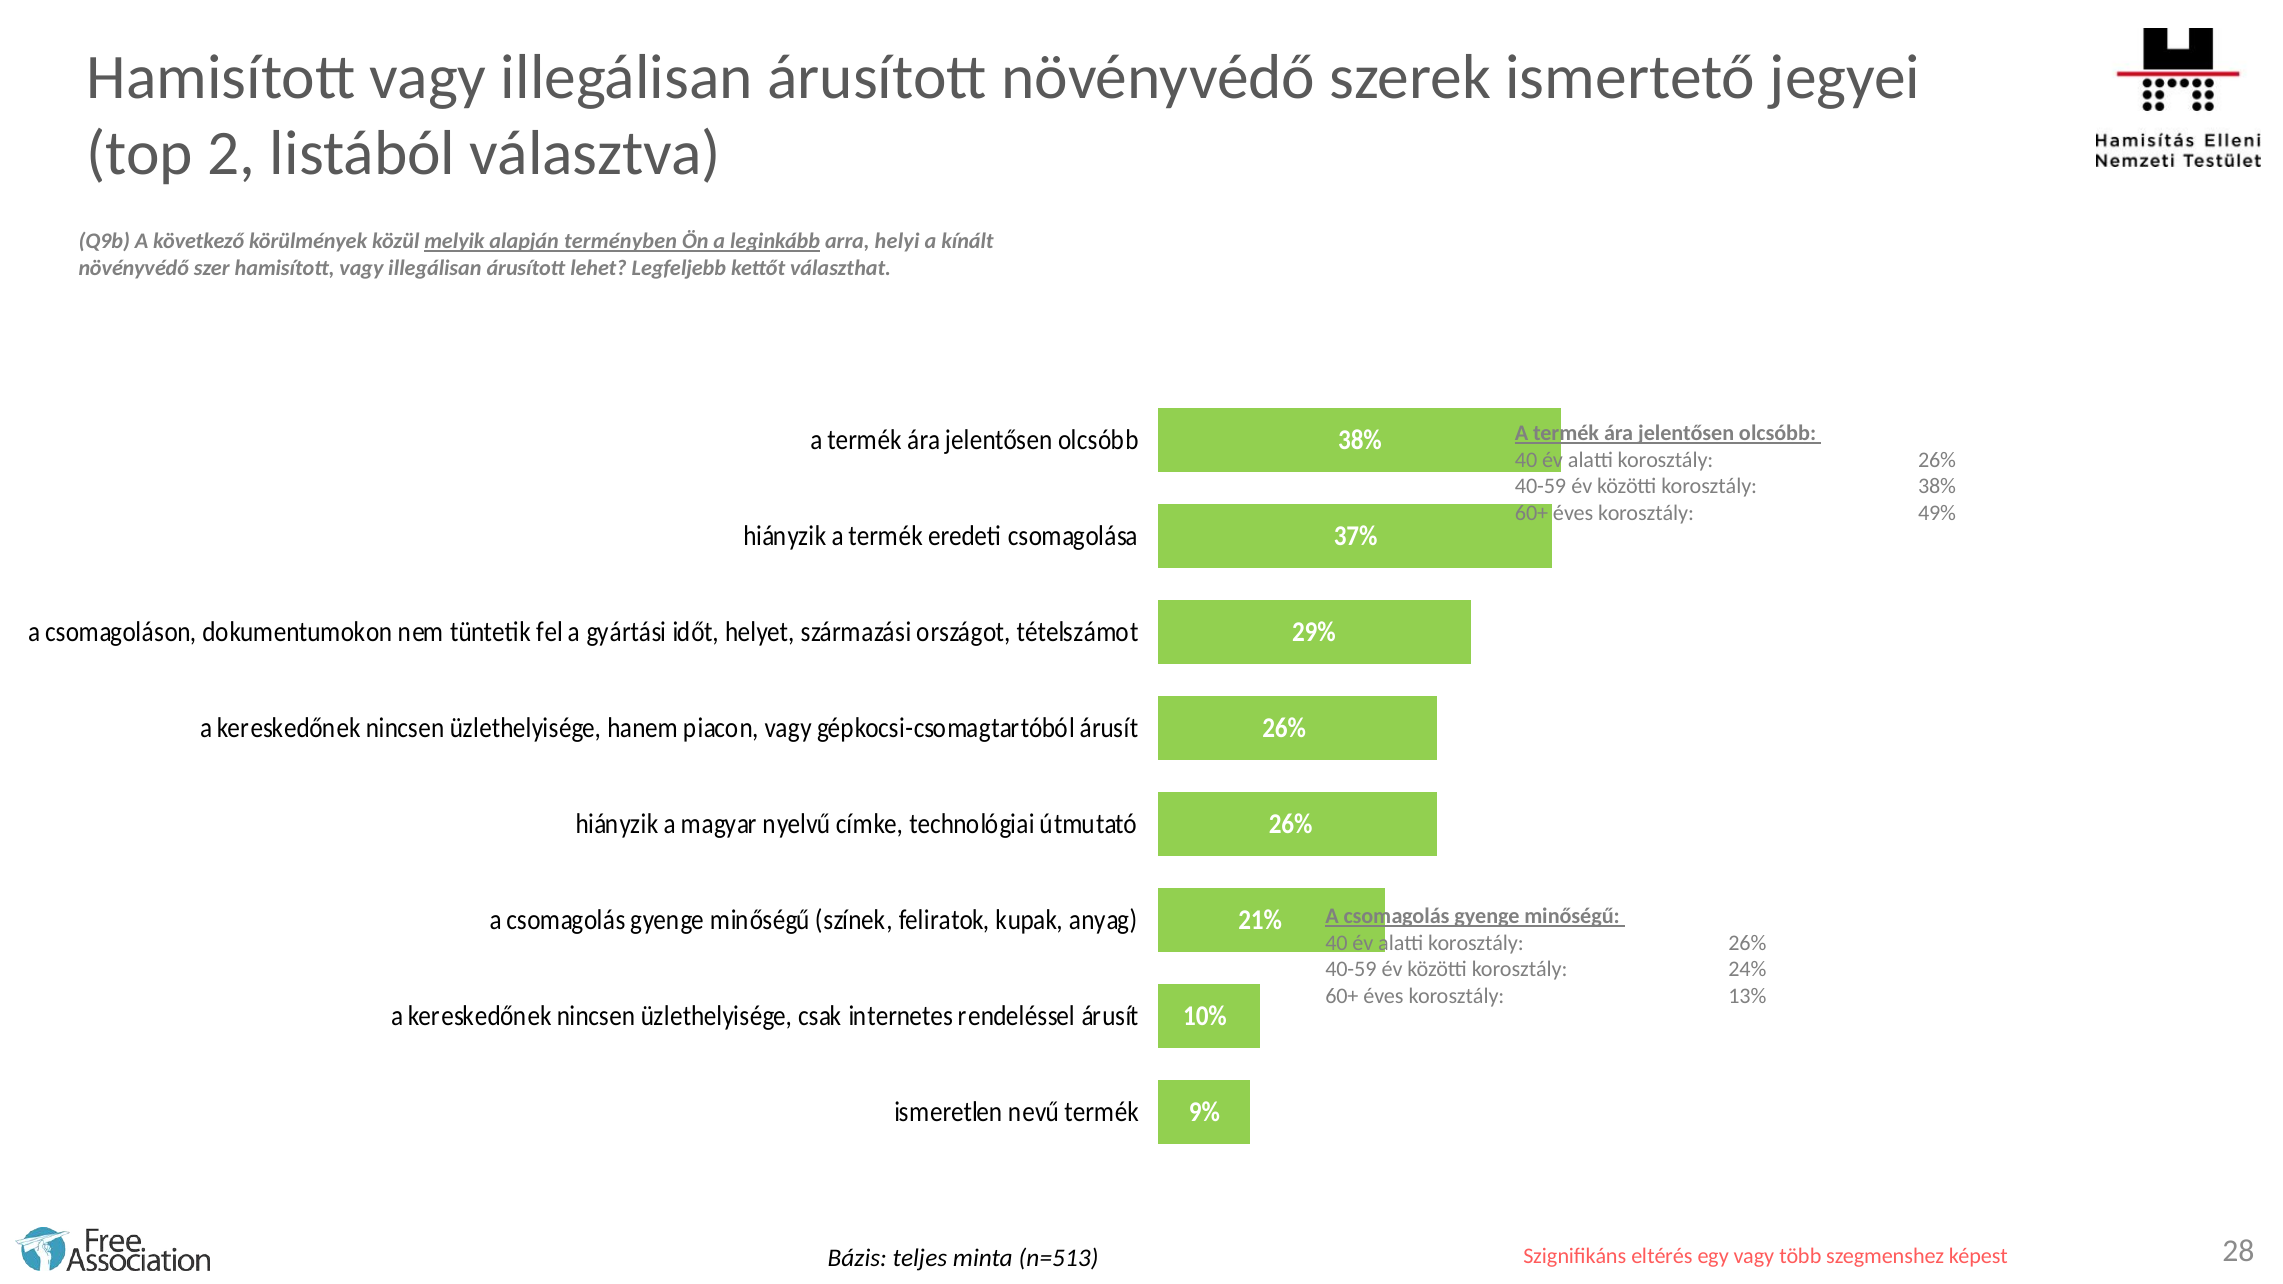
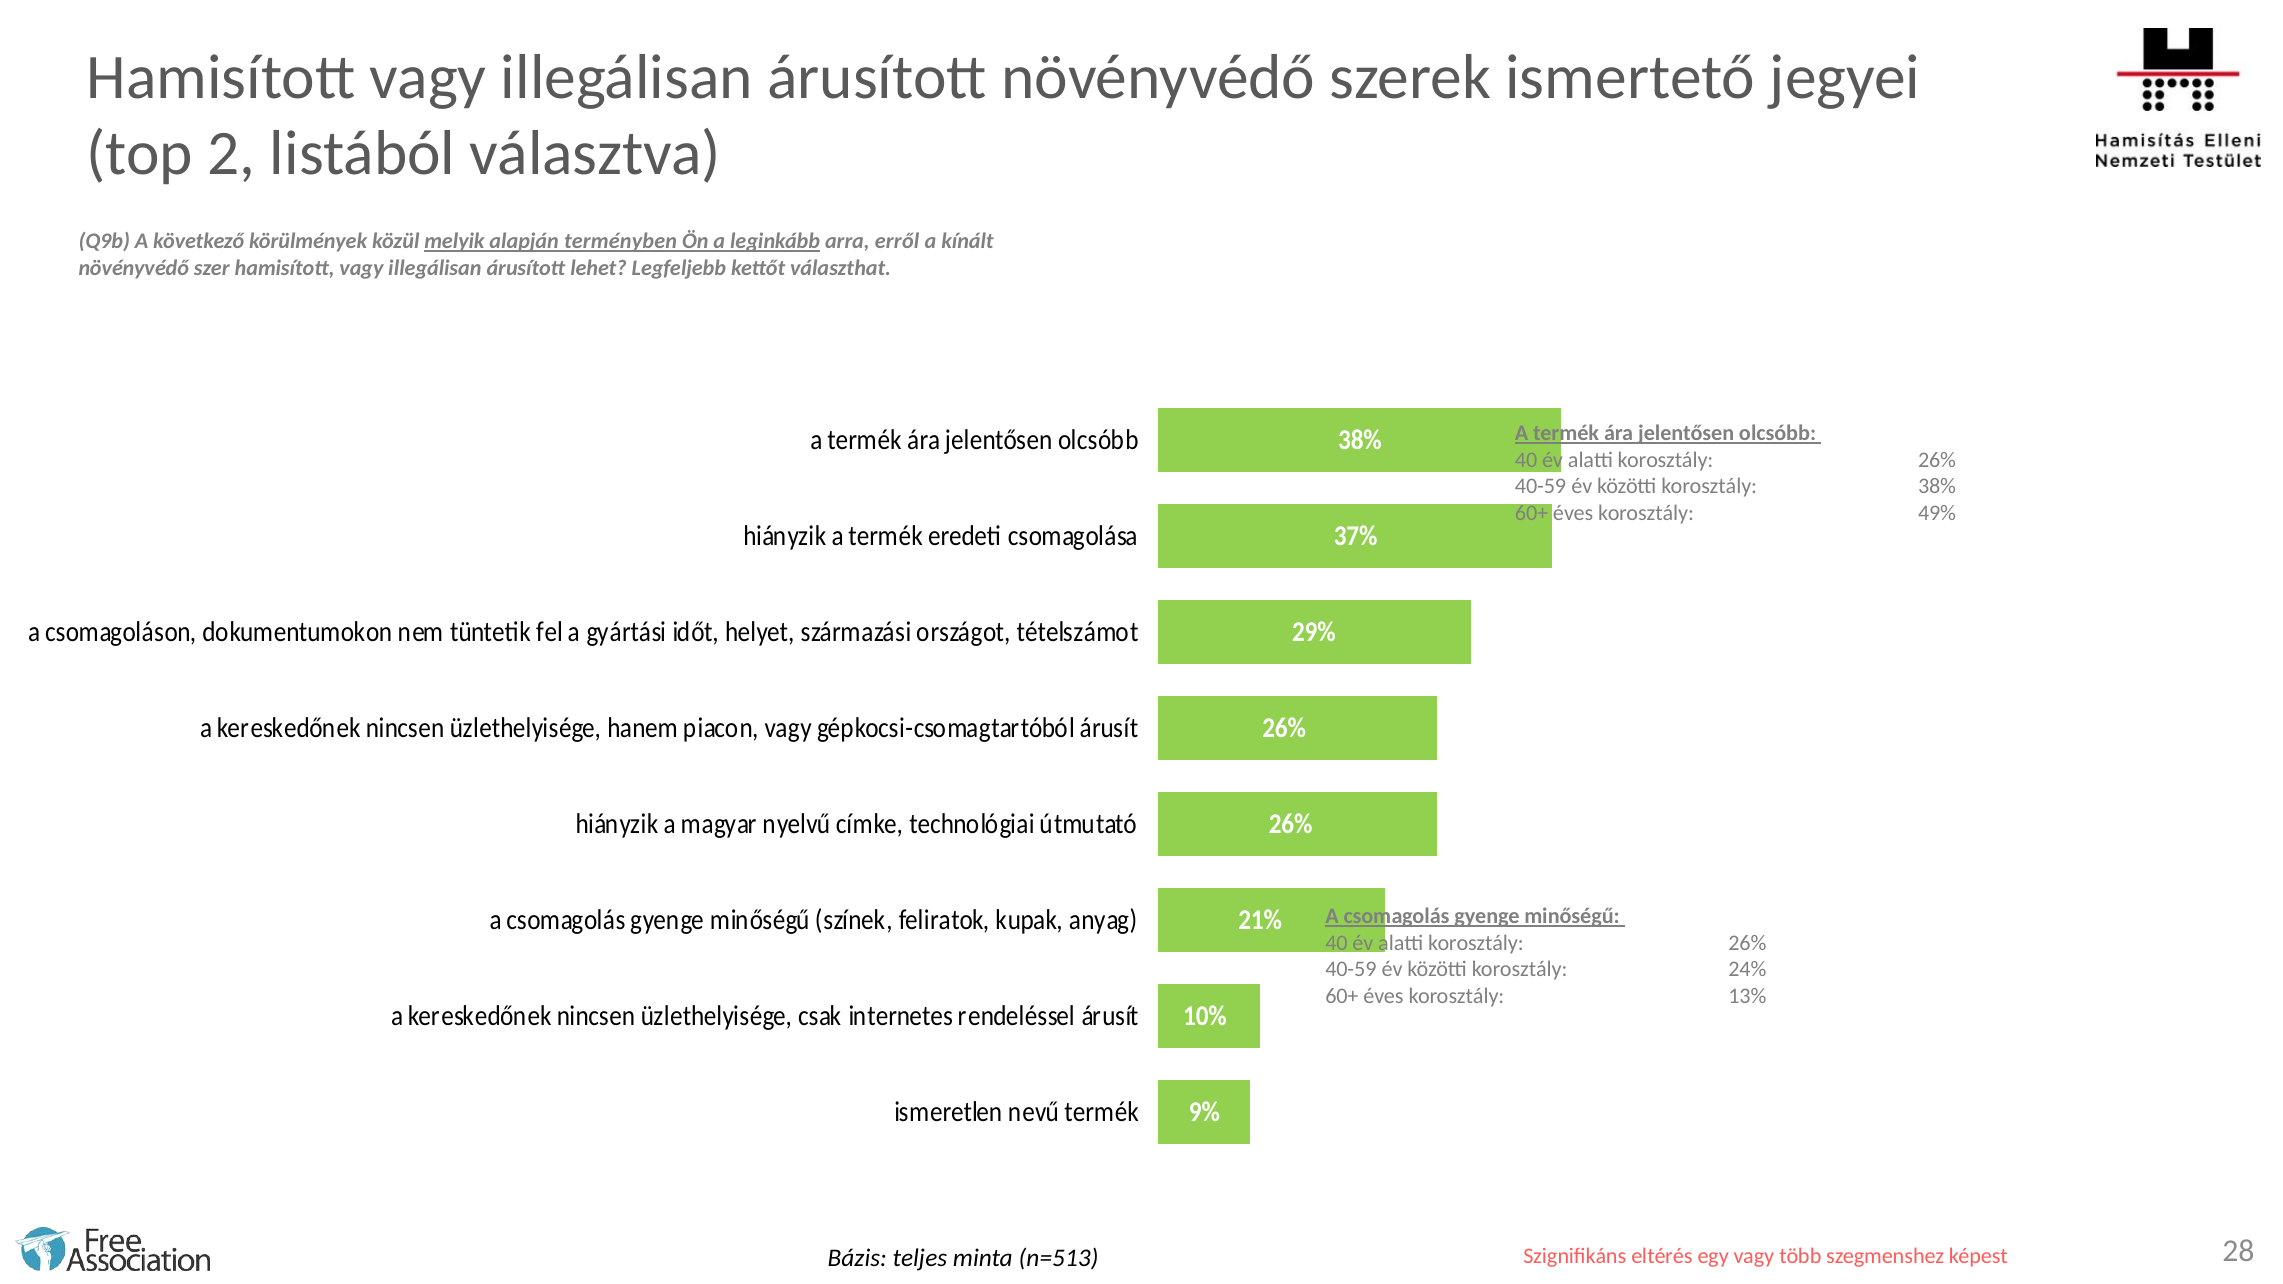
helyi: helyi -> erről
